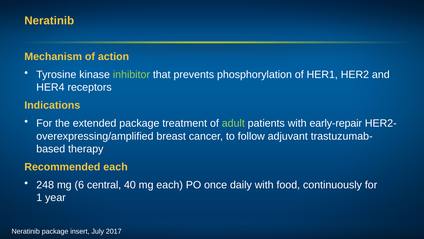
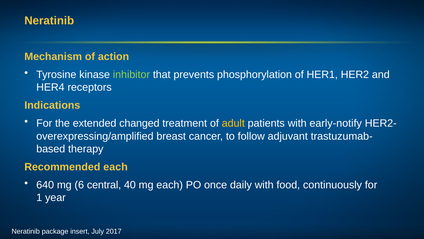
extended package: package -> changed
adult colour: light green -> yellow
early-repair: early-repair -> early-notify
248: 248 -> 640
